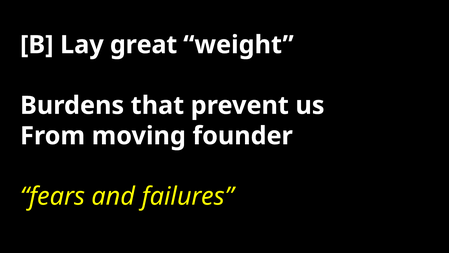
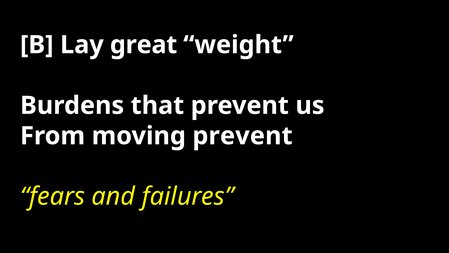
moving founder: founder -> prevent
